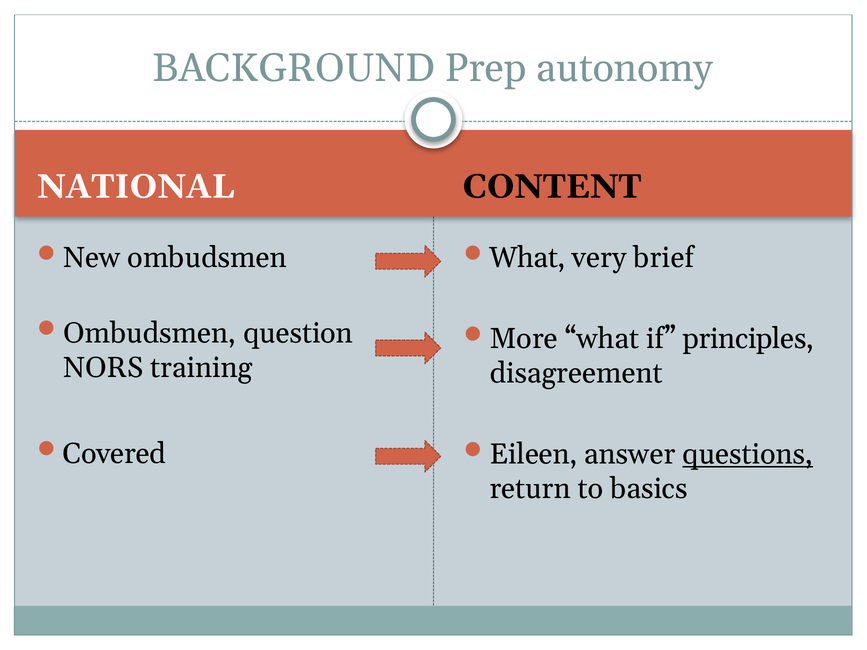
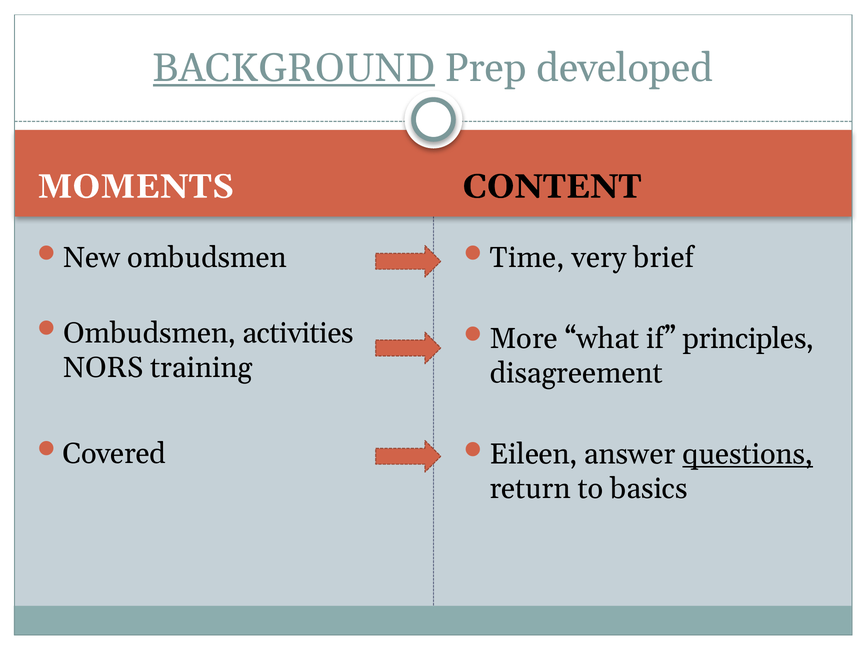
BACKGROUND underline: none -> present
autonomy: autonomy -> developed
NATIONAL: NATIONAL -> MOMENTS
What at (527, 258): What -> Time
question: question -> activities
